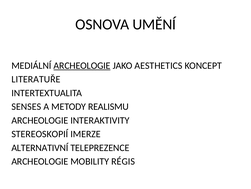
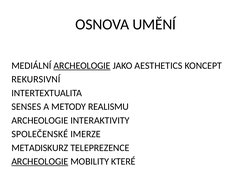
LITERATUŘE: LITERATUŘE -> REKURSIVNÍ
STEREOSKOPIÍ: STEREOSKOPIÍ -> SPOLEČENSKÉ
ALTERNATIVNÍ: ALTERNATIVNÍ -> METADISKURZ
ARCHEOLOGIE at (40, 161) underline: none -> present
RÉGIS: RÉGIS -> KTERÉ
